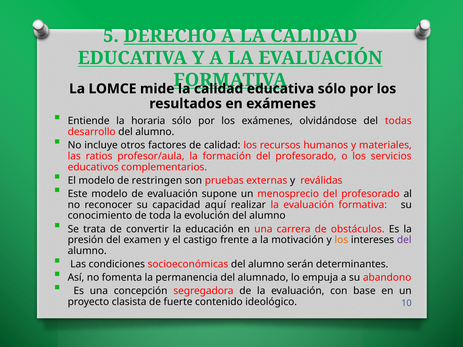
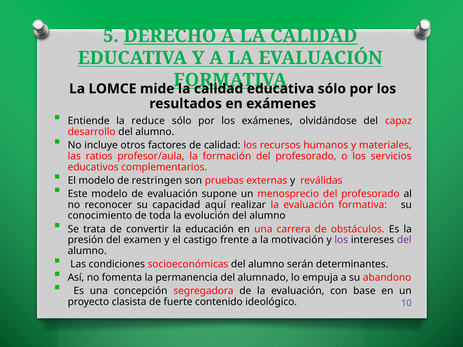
horaria: horaria -> reduce
todas: todas -> capaz
los at (341, 240) colour: orange -> purple
